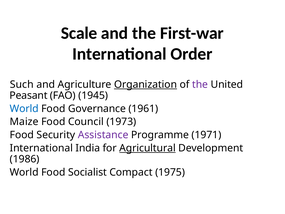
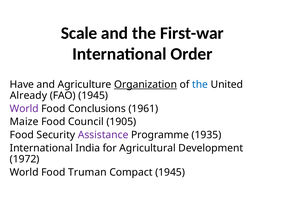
Such: Such -> Have
the at (200, 84) colour: purple -> blue
Peasant: Peasant -> Already
World at (24, 109) colour: blue -> purple
Governance: Governance -> Conclusions
1973: 1973 -> 1905
1971: 1971 -> 1935
Agricultural underline: present -> none
1986: 1986 -> 1972
Socialist: Socialist -> Truman
Compact 1975: 1975 -> 1945
